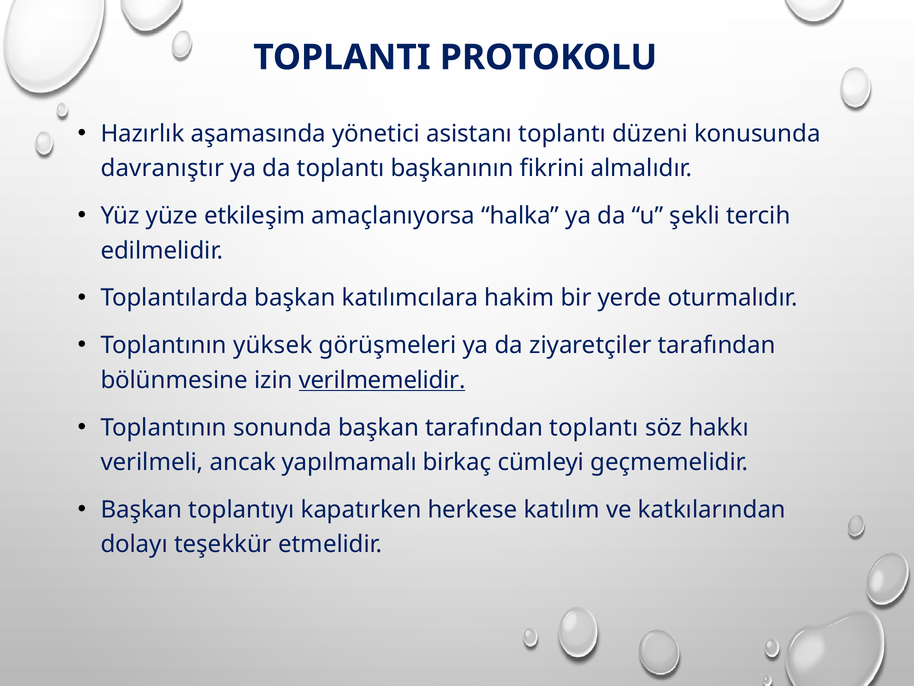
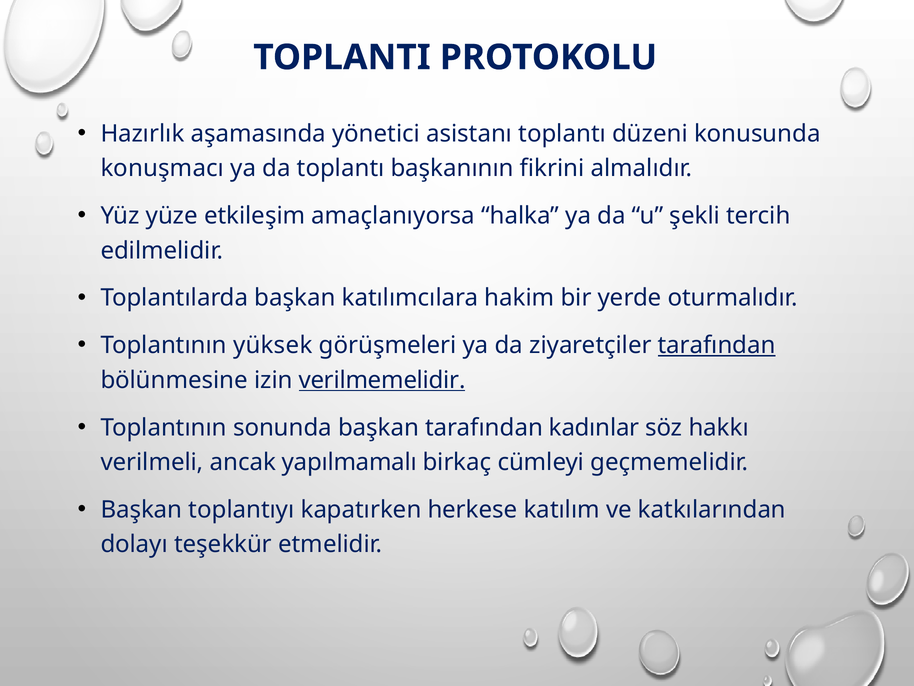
davranıştır: davranıştır -> konuşmacı
tarafından at (717, 345) underline: none -> present
tarafından toplantı: toplantı -> kadınlar
